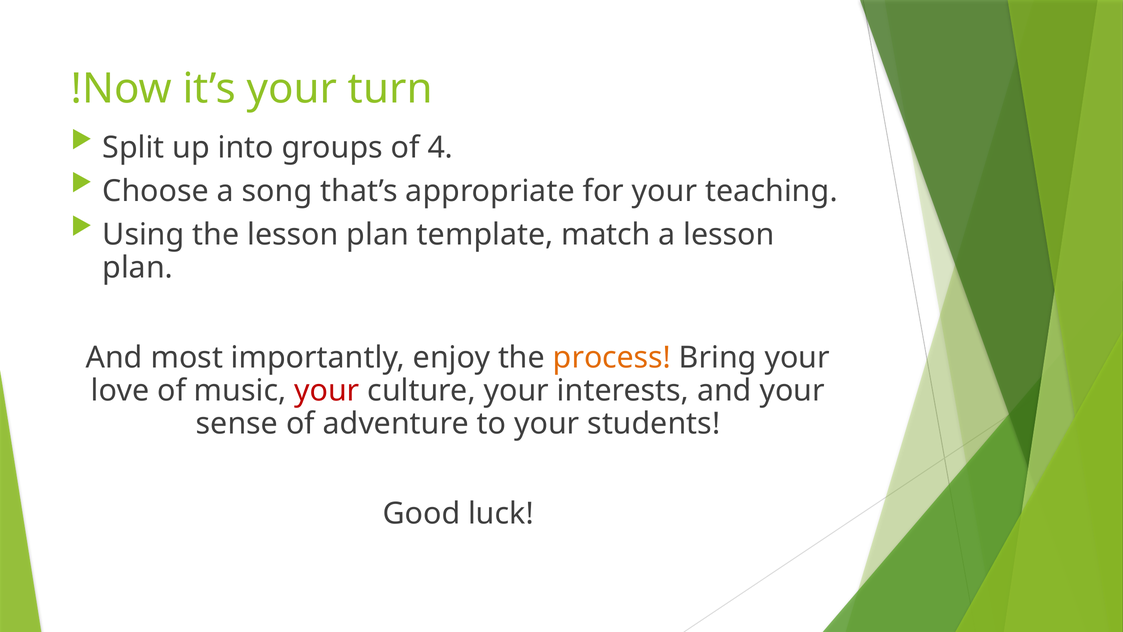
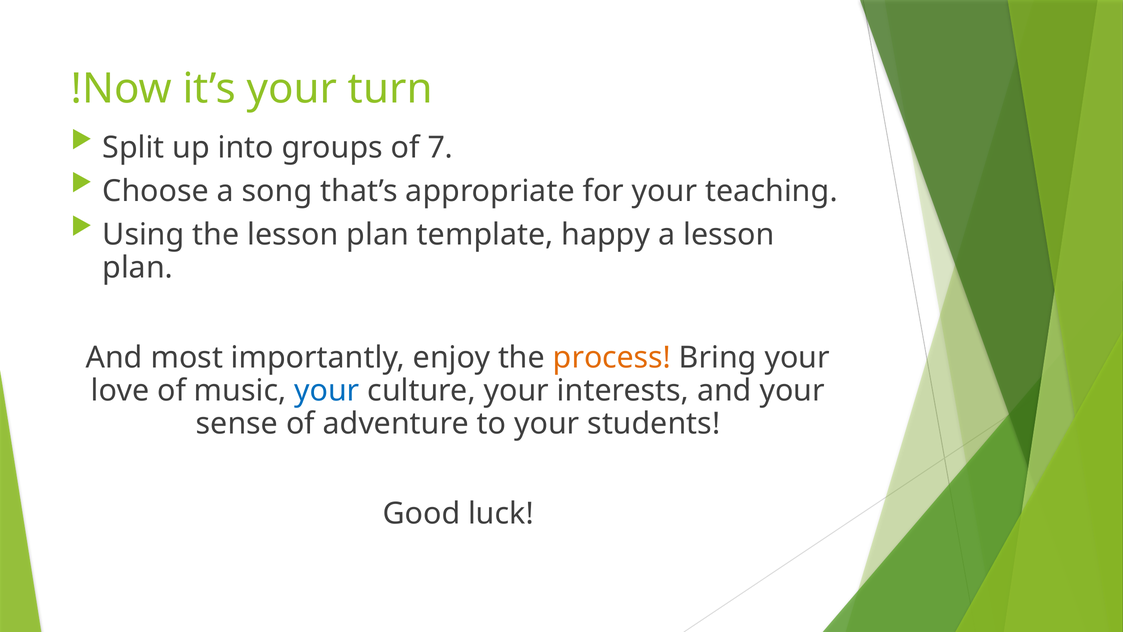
4: 4 -> 7
match: match -> happy
your at (327, 391) colour: red -> blue
